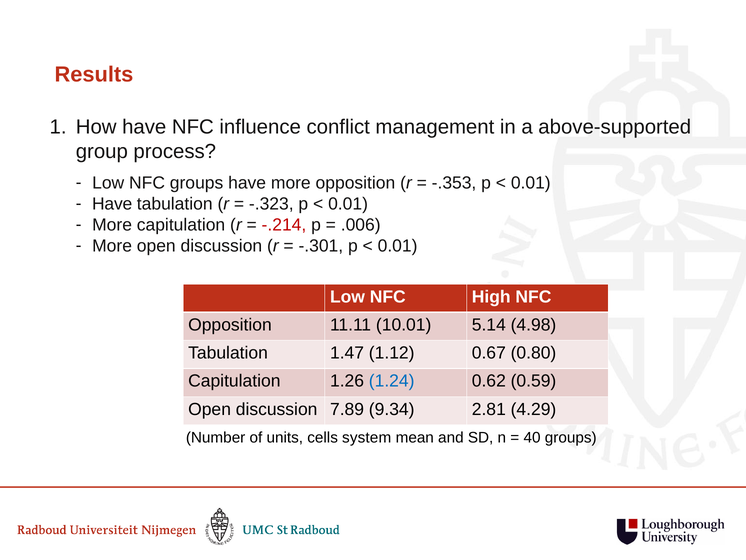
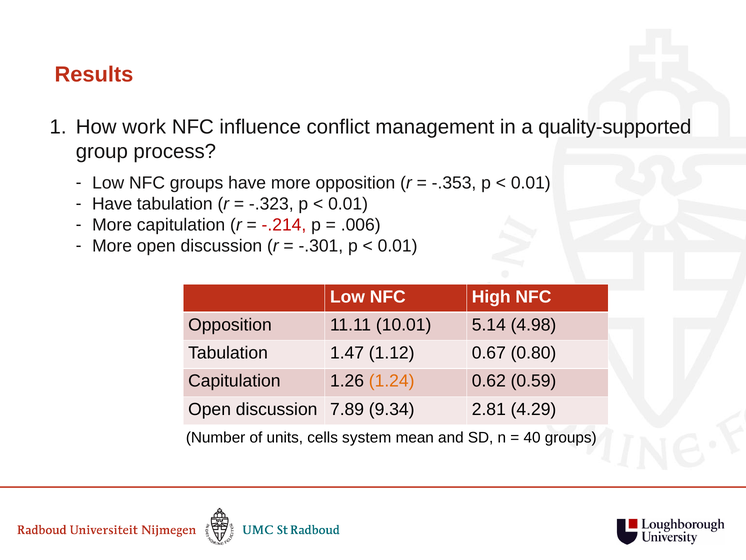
How have: have -> work
above-supported: above-supported -> quality-supported
1.24 colour: blue -> orange
